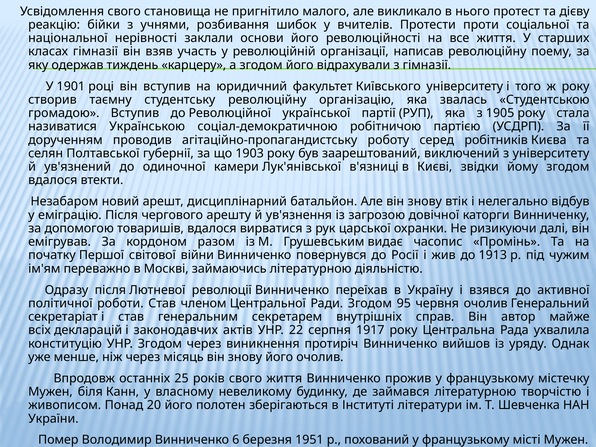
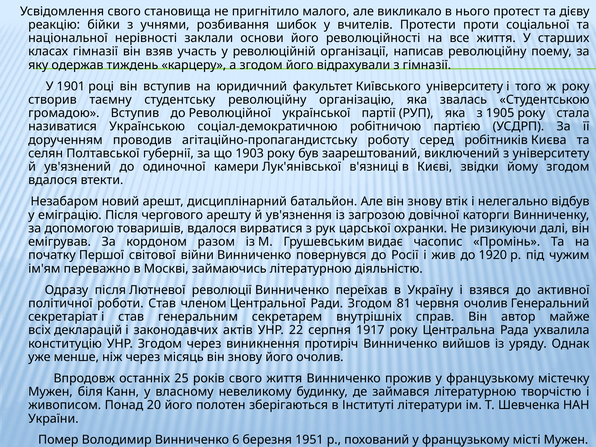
1913: 1913 -> 1920
95: 95 -> 81
